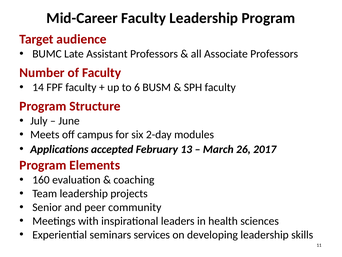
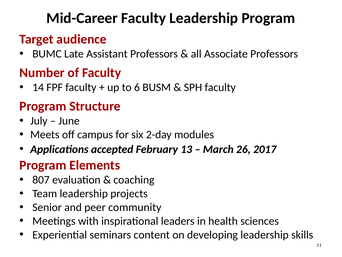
160: 160 -> 807
services: services -> content
